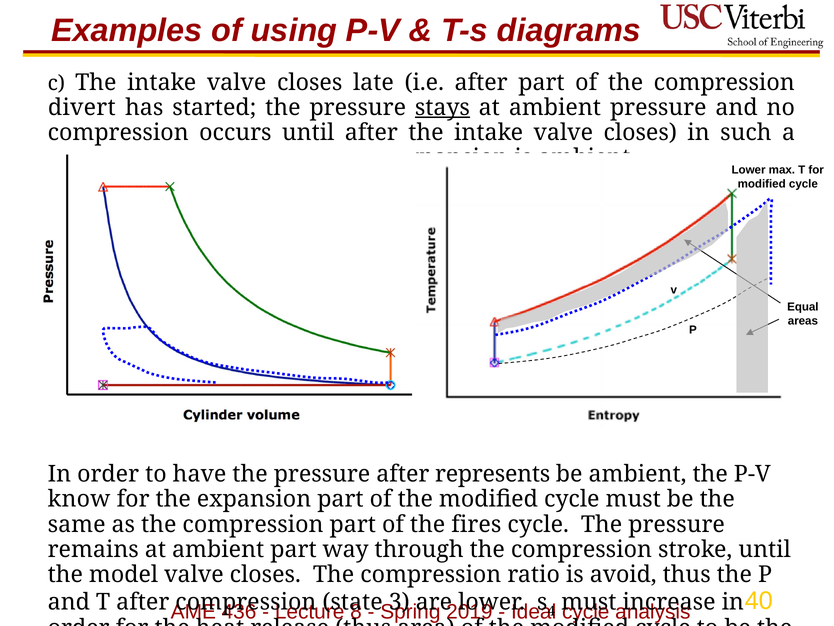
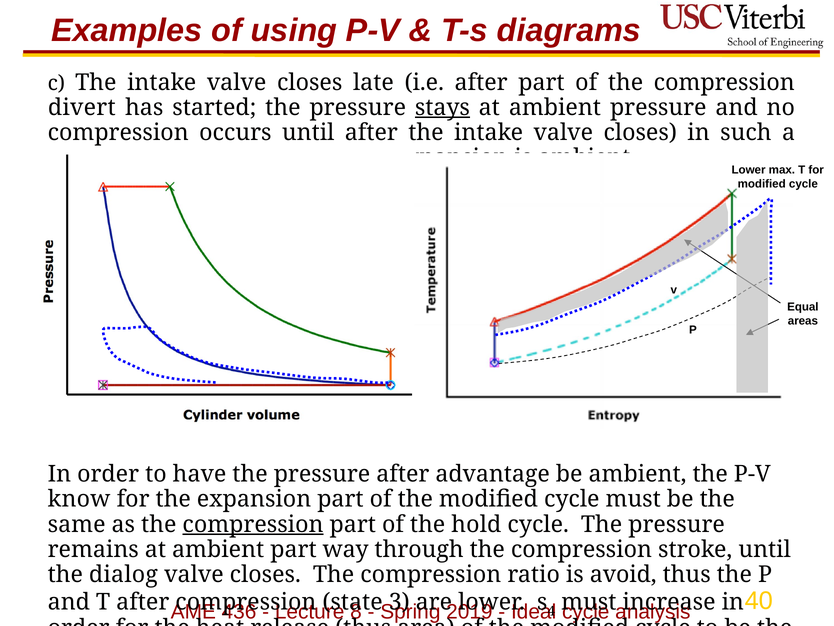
represents: represents -> advantage
compression at (253, 524) underline: none -> present
fires: fires -> hold
model: model -> dialog
